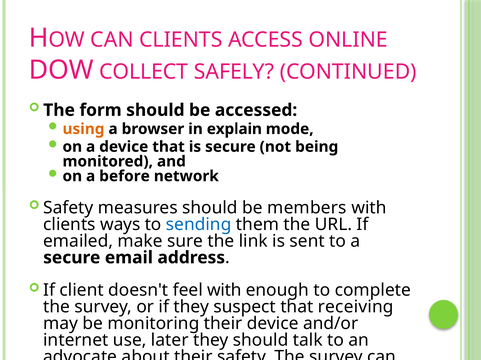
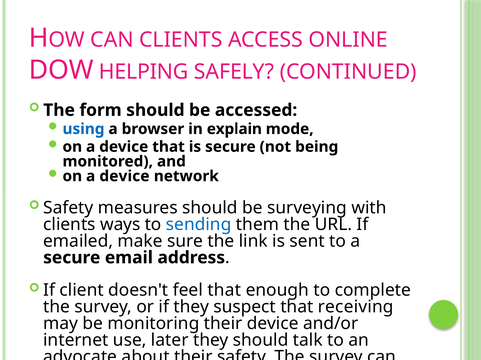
COLLECT: COLLECT -> HELPING
using colour: orange -> blue
before at (125, 177): before -> device
members: members -> surveying
feel with: with -> that
